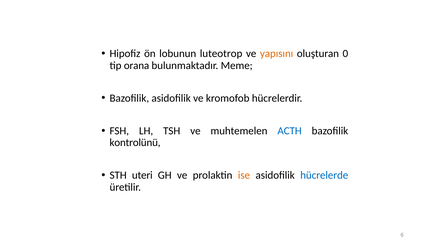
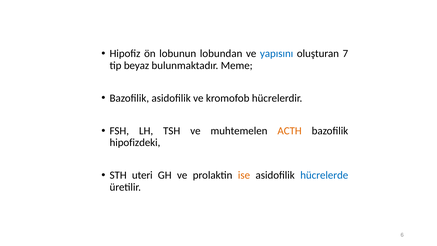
luteotrop: luteotrop -> lobundan
yapısını colour: orange -> blue
0: 0 -> 7
orana: orana -> beyaz
ACTH colour: blue -> orange
kontrolünü: kontrolünü -> hipofizdeki
